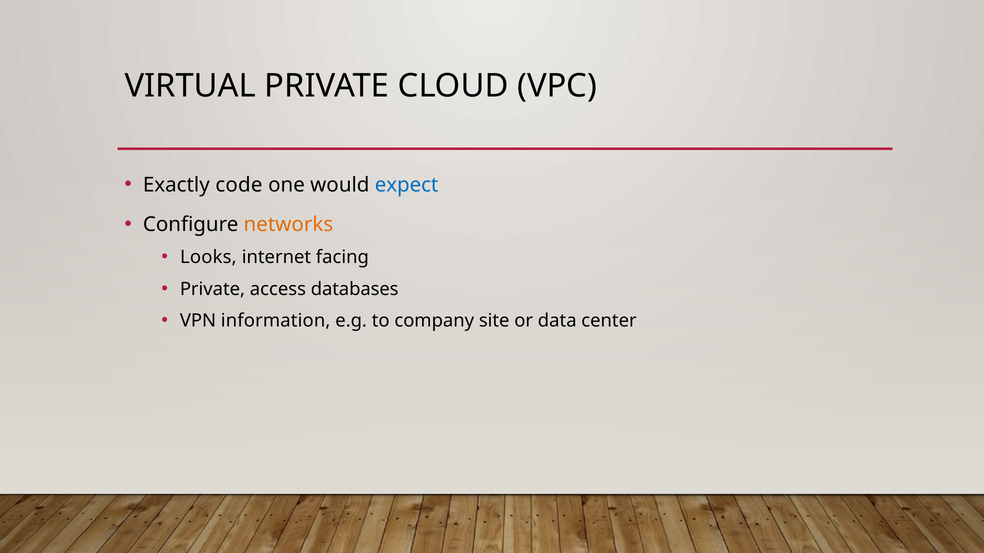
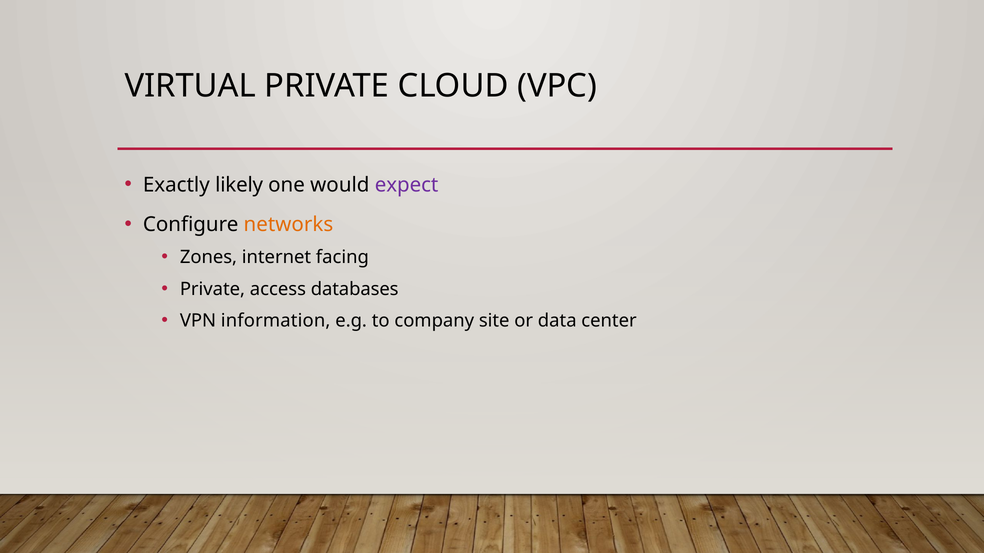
code: code -> likely
expect colour: blue -> purple
Looks: Looks -> Zones
